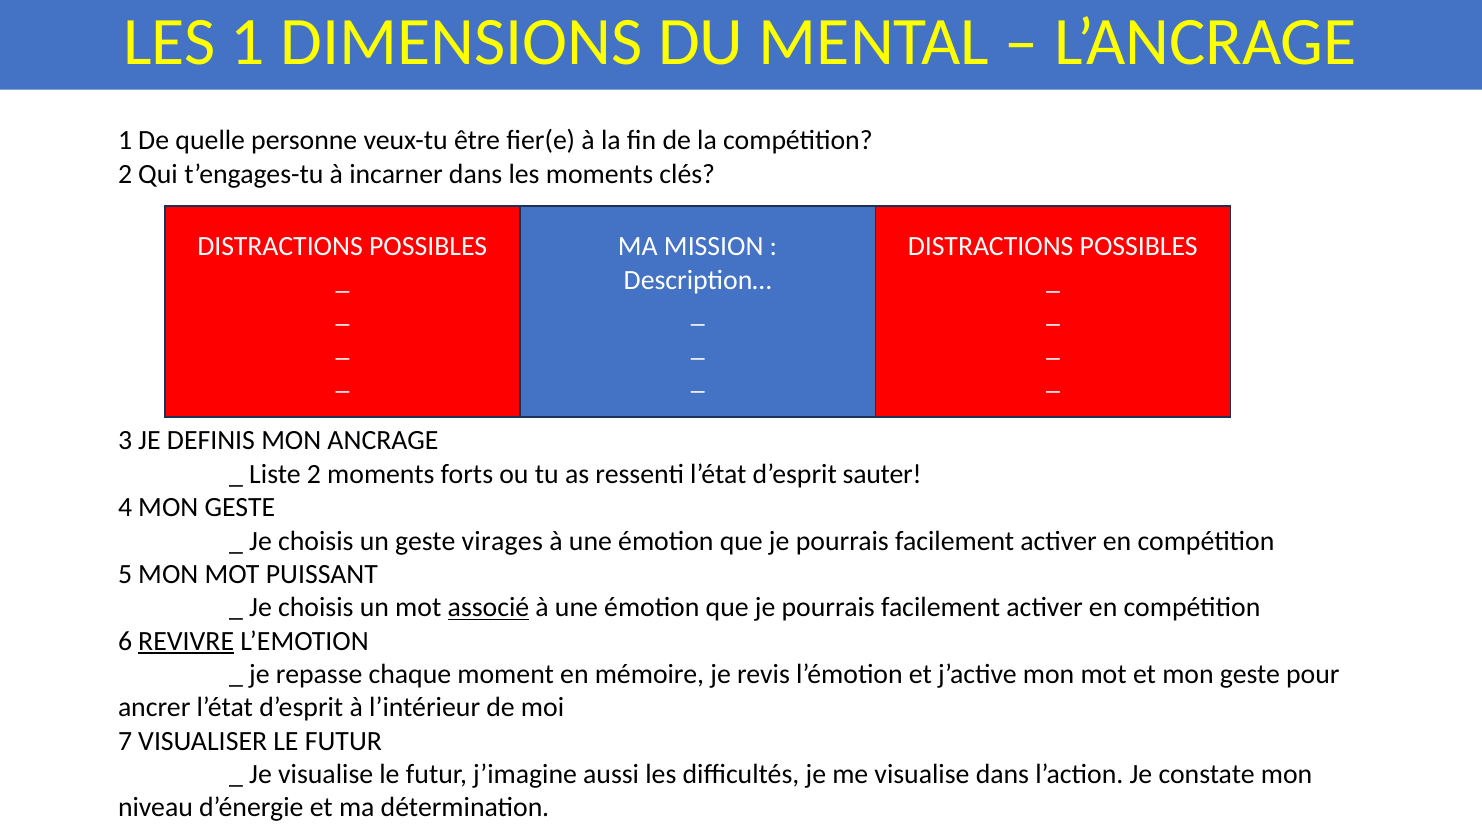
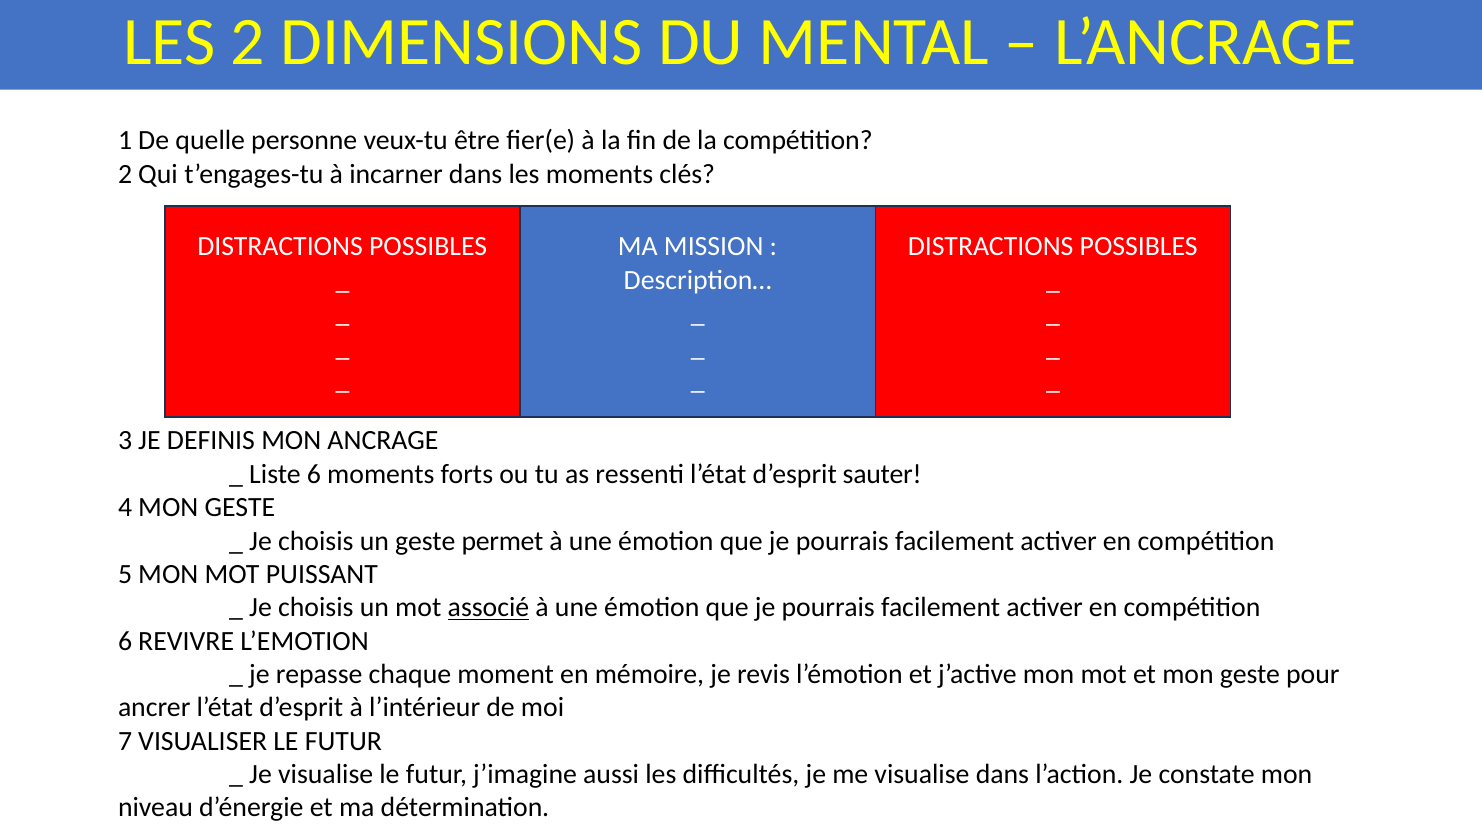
LES 1: 1 -> 2
Liste 2: 2 -> 6
virages: virages -> permet
REVIVRE underline: present -> none
